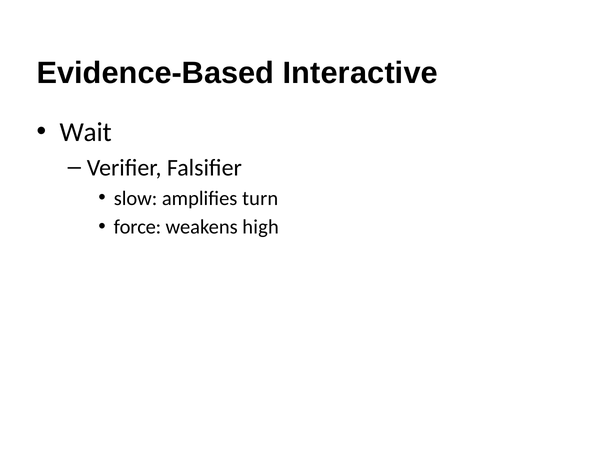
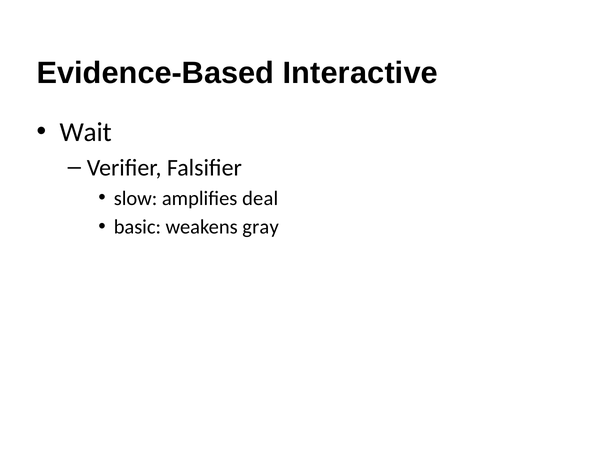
turn: turn -> deal
force: force -> basic
high: high -> gray
